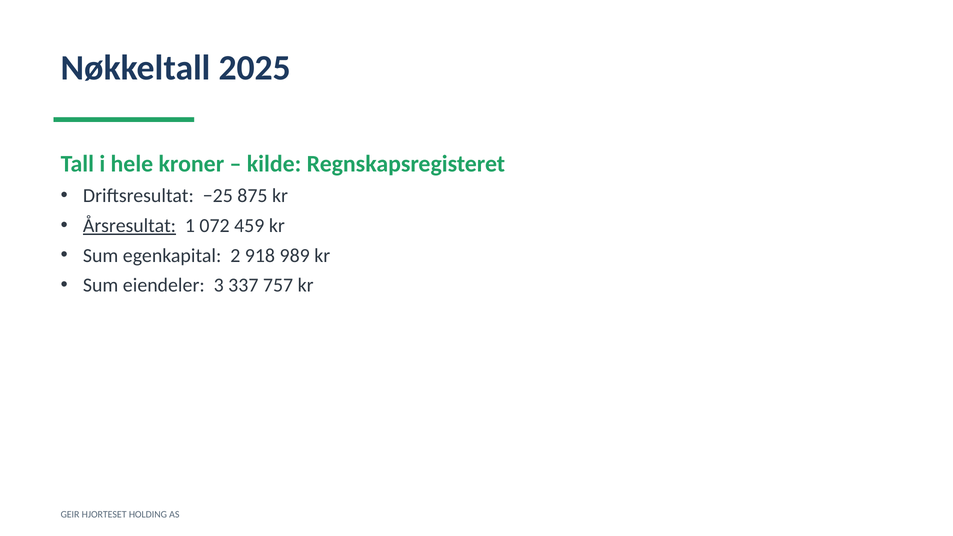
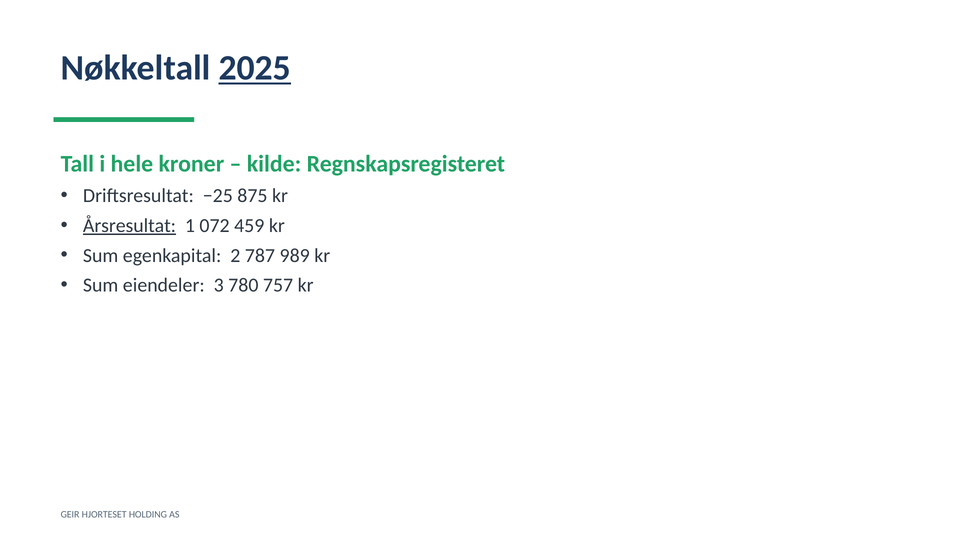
2025 underline: none -> present
918: 918 -> 787
337: 337 -> 780
